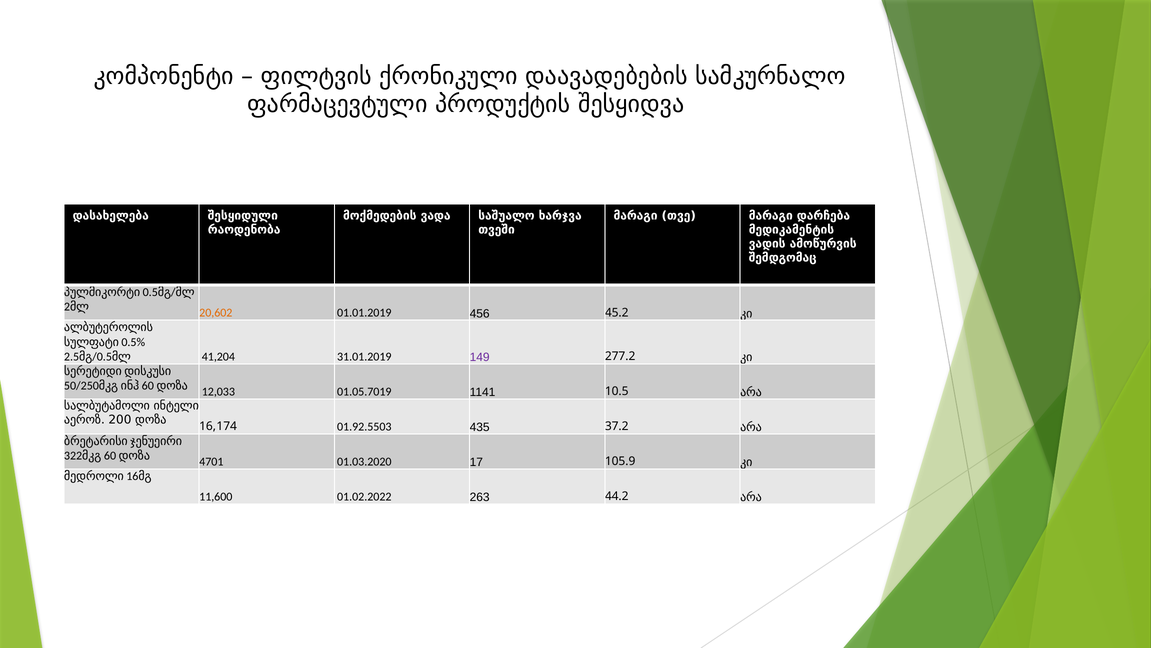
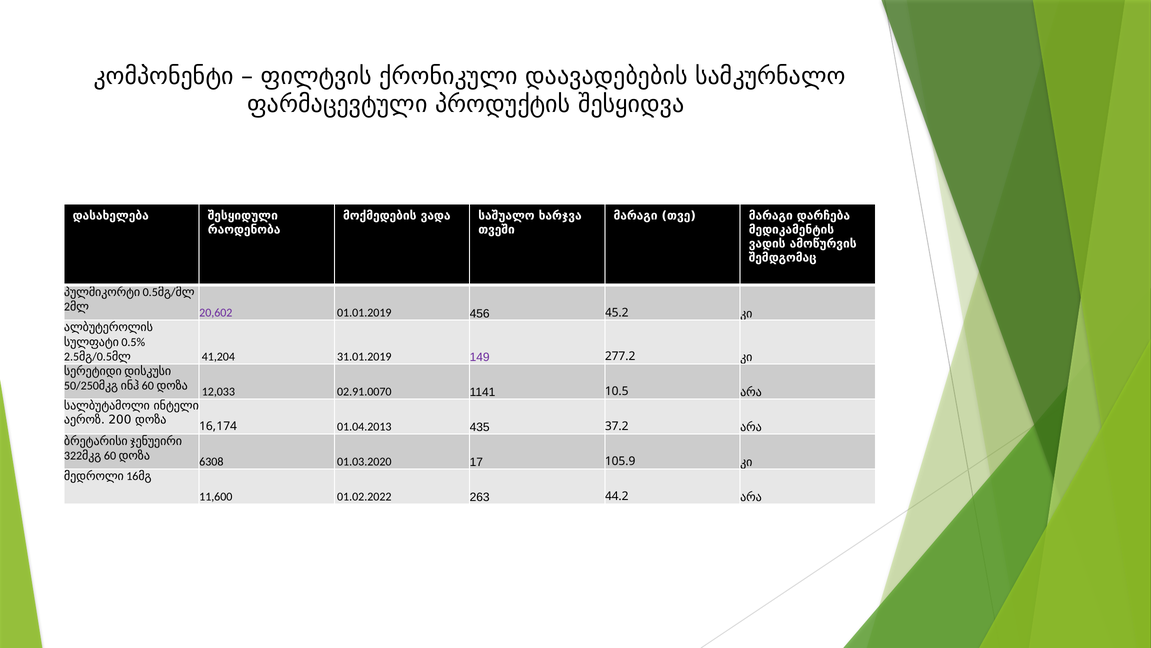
20,602 colour: orange -> purple
01.05.7019: 01.05.7019 -> 02.91.0070
01.92.5503: 01.92.5503 -> 01.04.2013
4701: 4701 -> 6308
